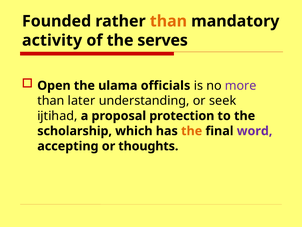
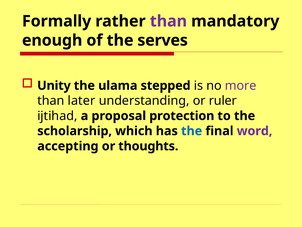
Founded: Founded -> Formally
than at (168, 21) colour: orange -> purple
activity: activity -> enough
Open: Open -> Unity
officials: officials -> stepped
seek: seek -> ruler
the at (192, 131) colour: orange -> blue
